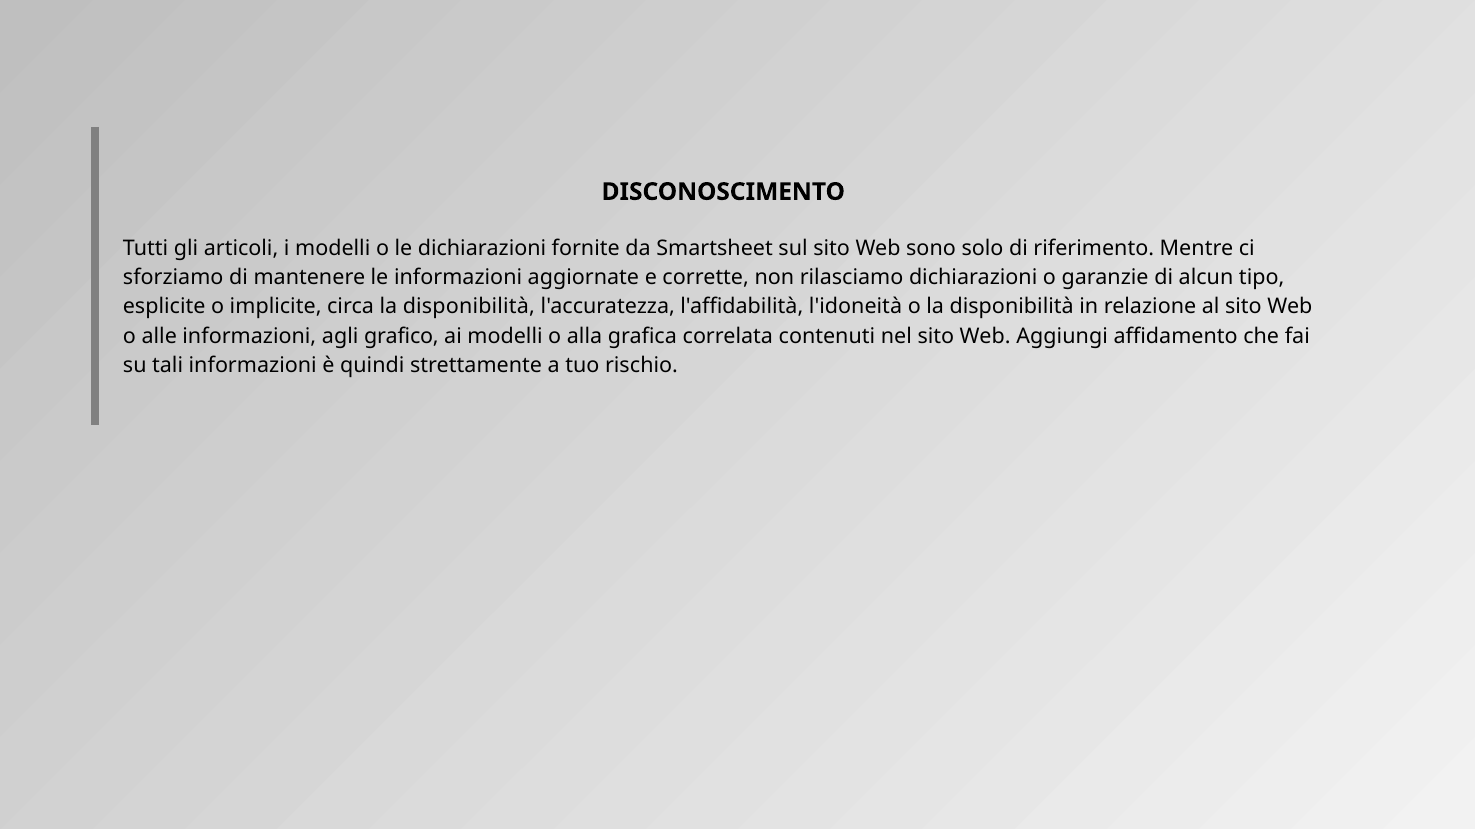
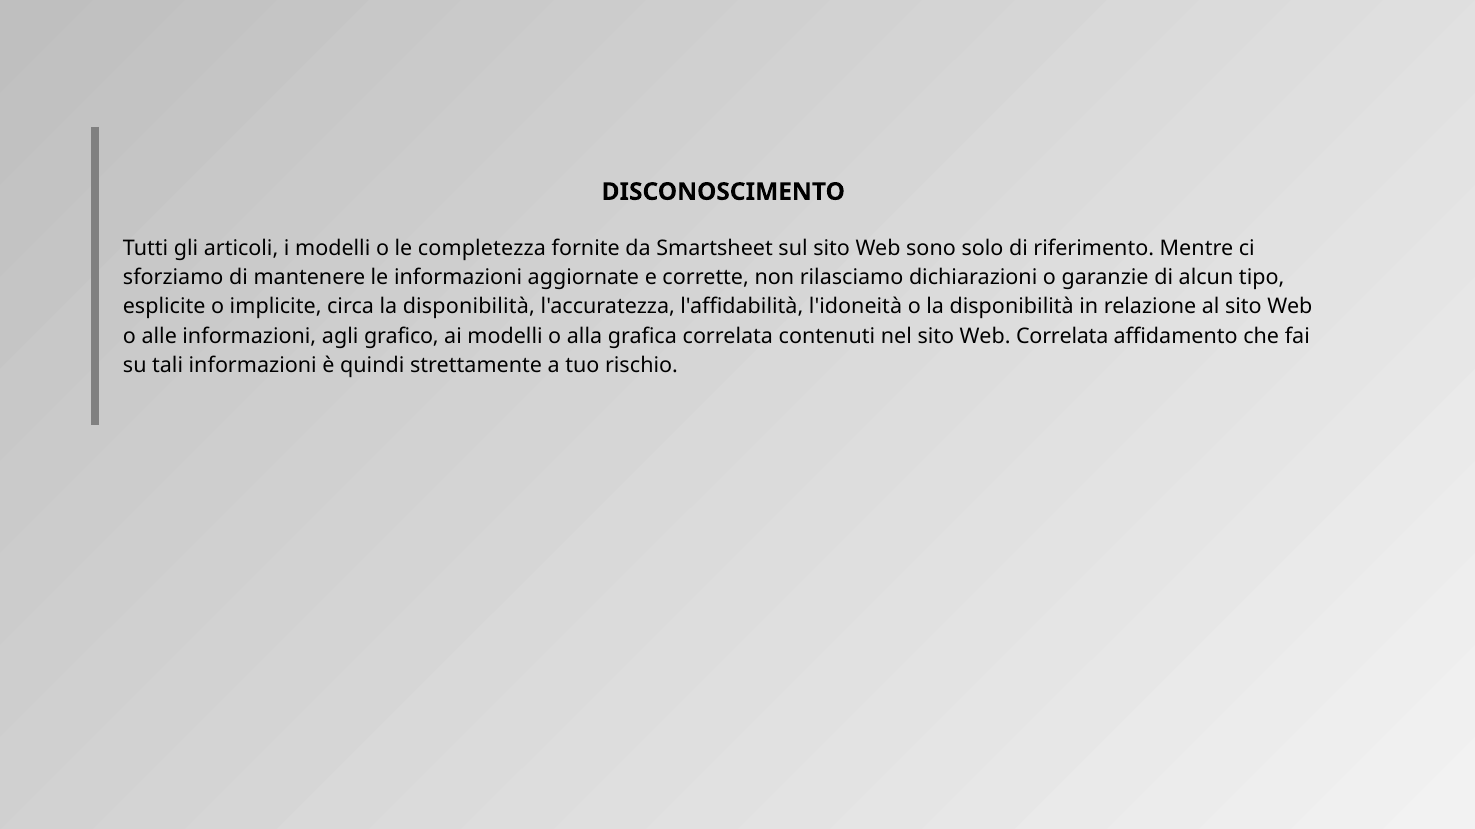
le dichiarazioni: dichiarazioni -> completezza
Web Aggiungi: Aggiungi -> Correlata
